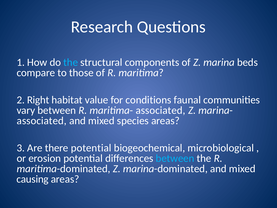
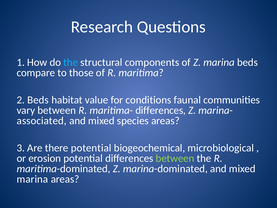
2 Right: Right -> Beds
maritima- associated: associated -> differences
between at (175, 158) colour: light blue -> light green
causing at (33, 179): causing -> marina
